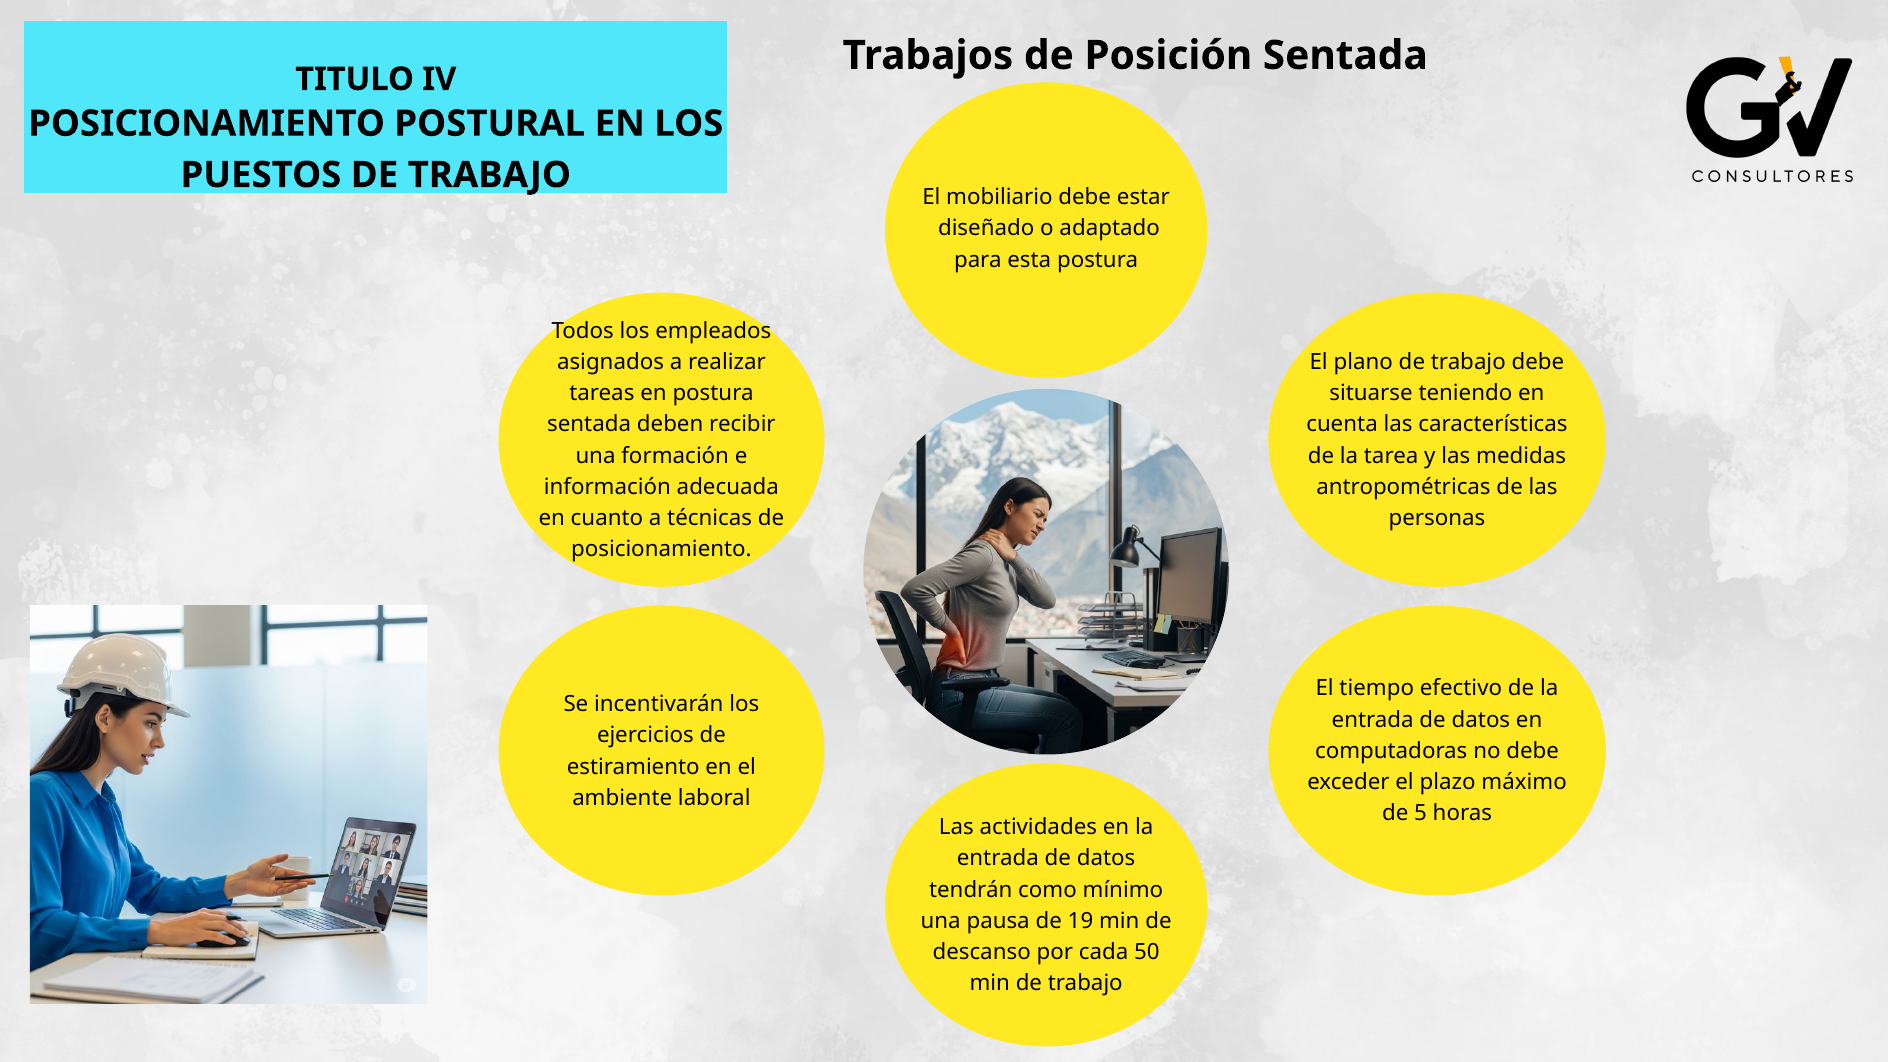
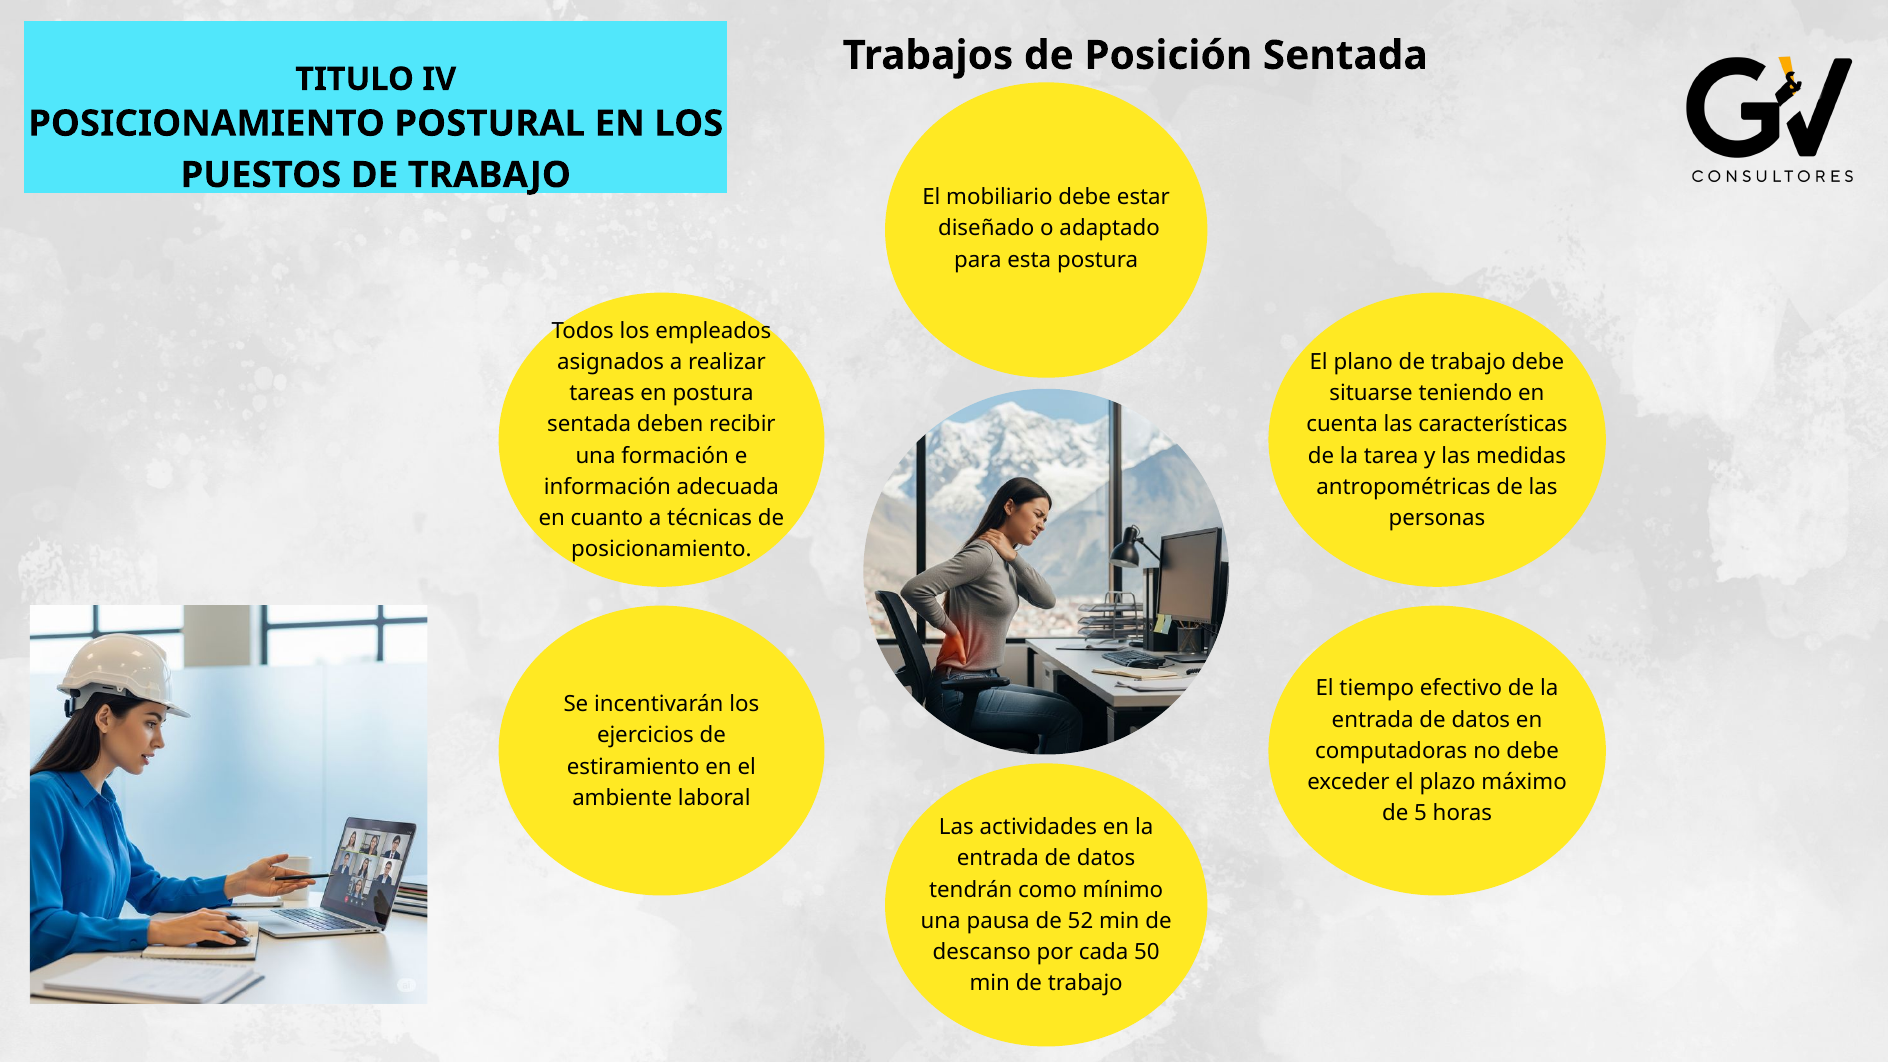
19: 19 -> 52
